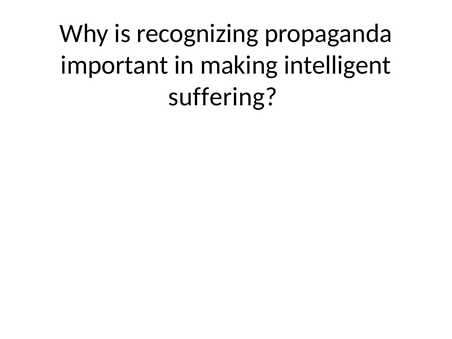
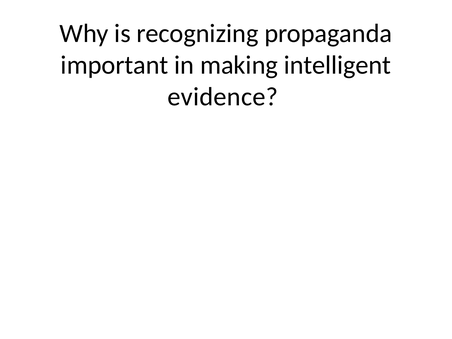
suffering: suffering -> evidence
